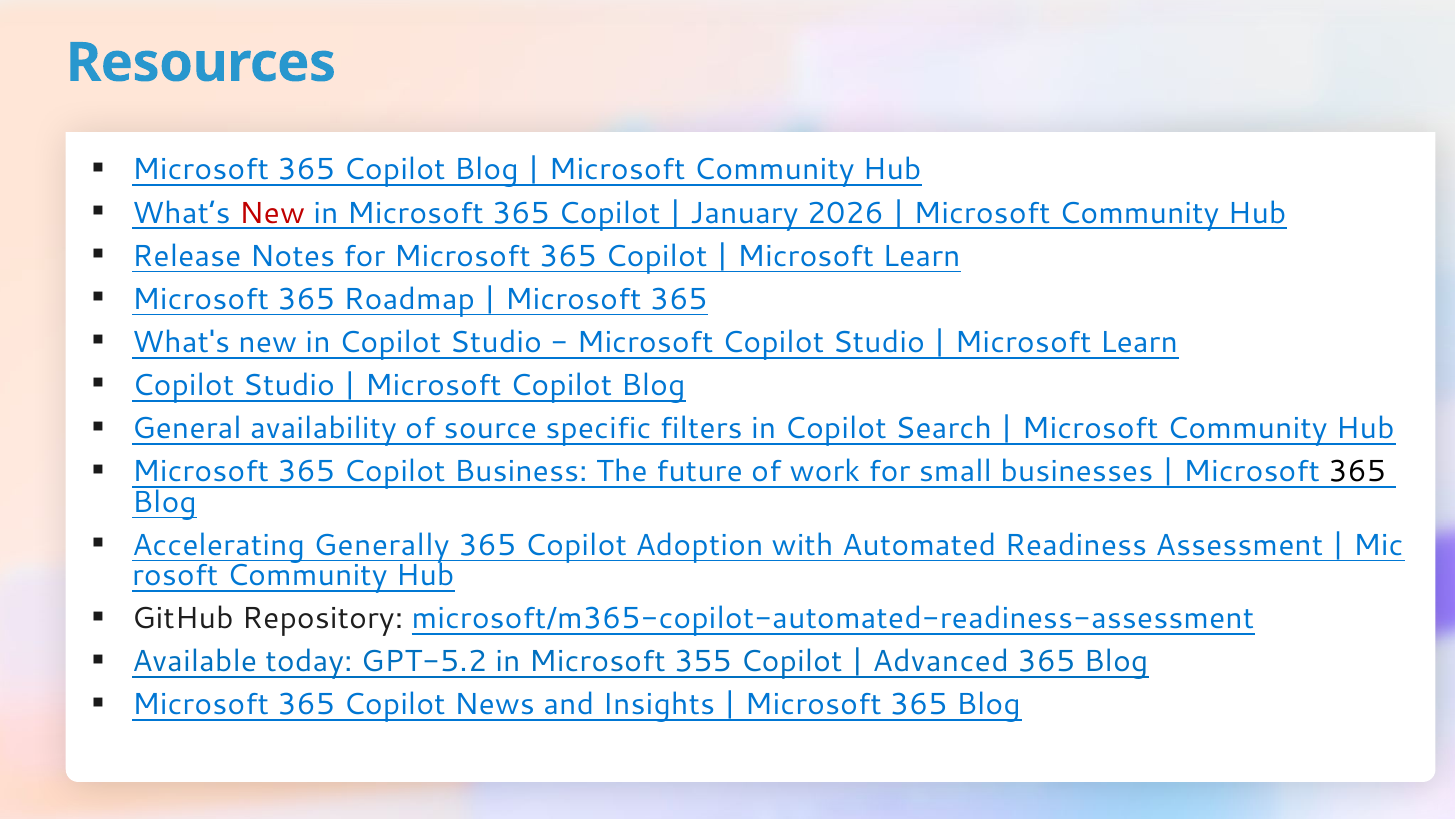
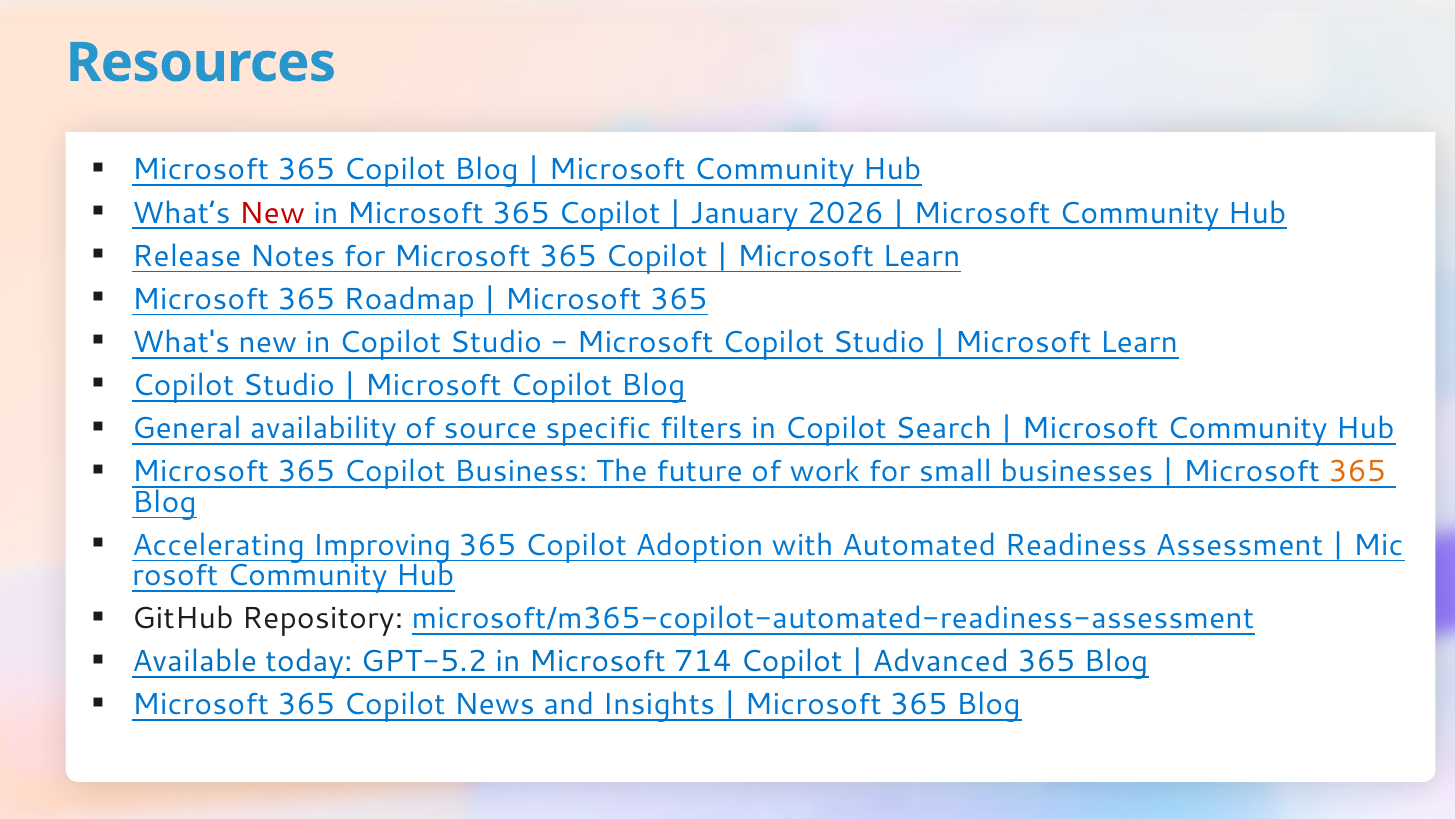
365 at (1357, 471) colour: black -> orange
Generally: Generally -> Improving
355: 355 -> 714
